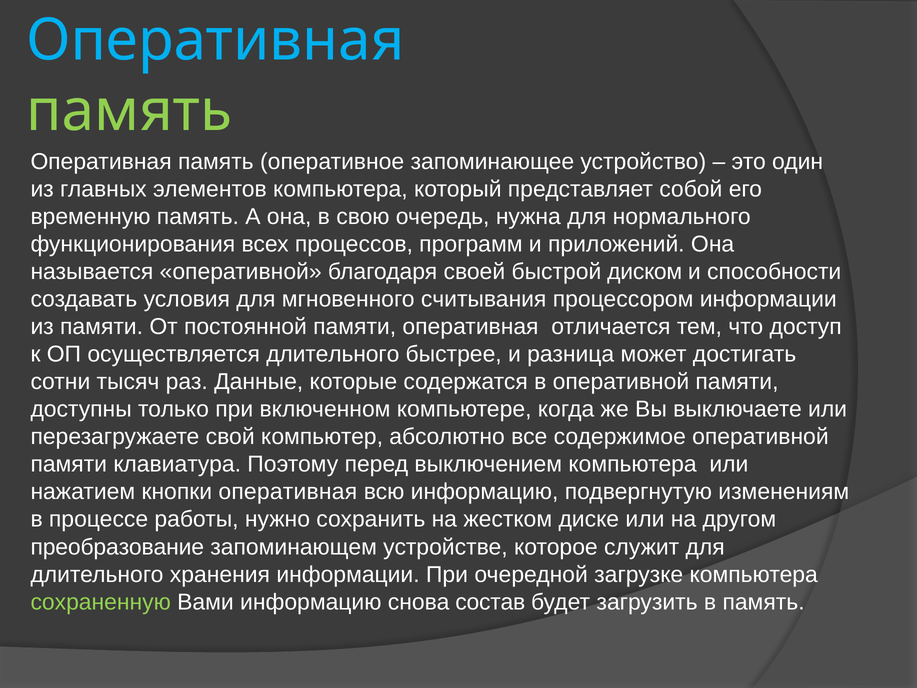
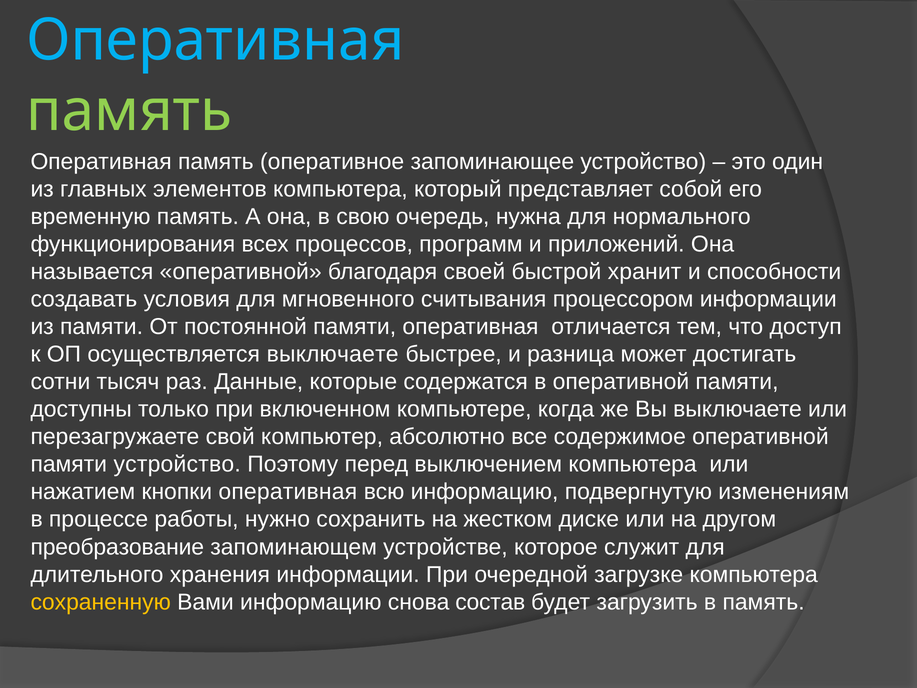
диском: диском -> хранит
осуществляется длительного: длительного -> выключаете
памяти клавиатура: клавиатура -> устройство
сохраненную colour: light green -> yellow
